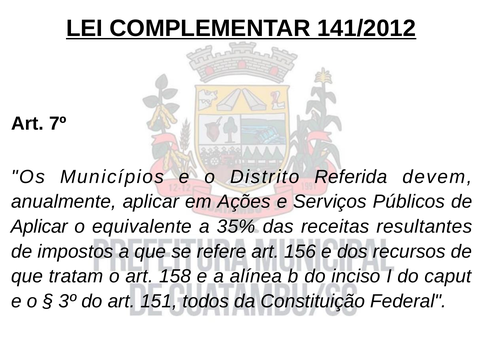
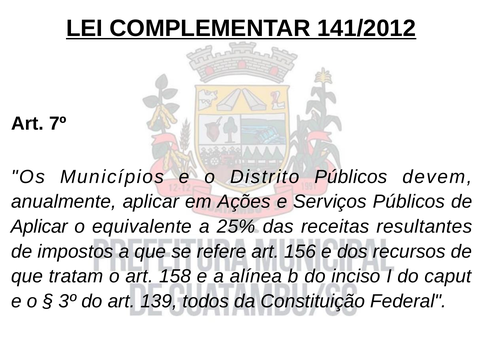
Distrito Referida: Referida -> Públicos
35%: 35% -> 25%
151: 151 -> 139
